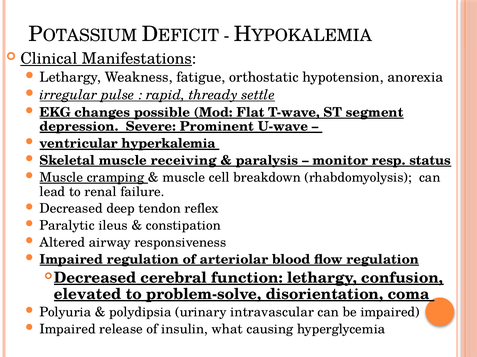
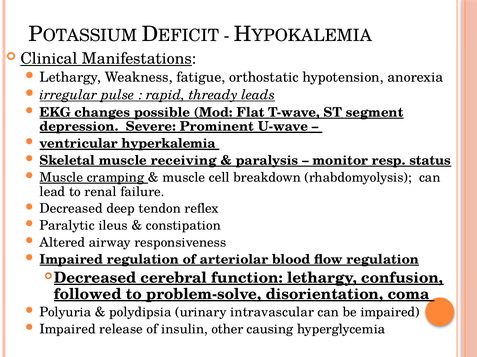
settle: settle -> leads
elevated: elevated -> followed
what: what -> other
